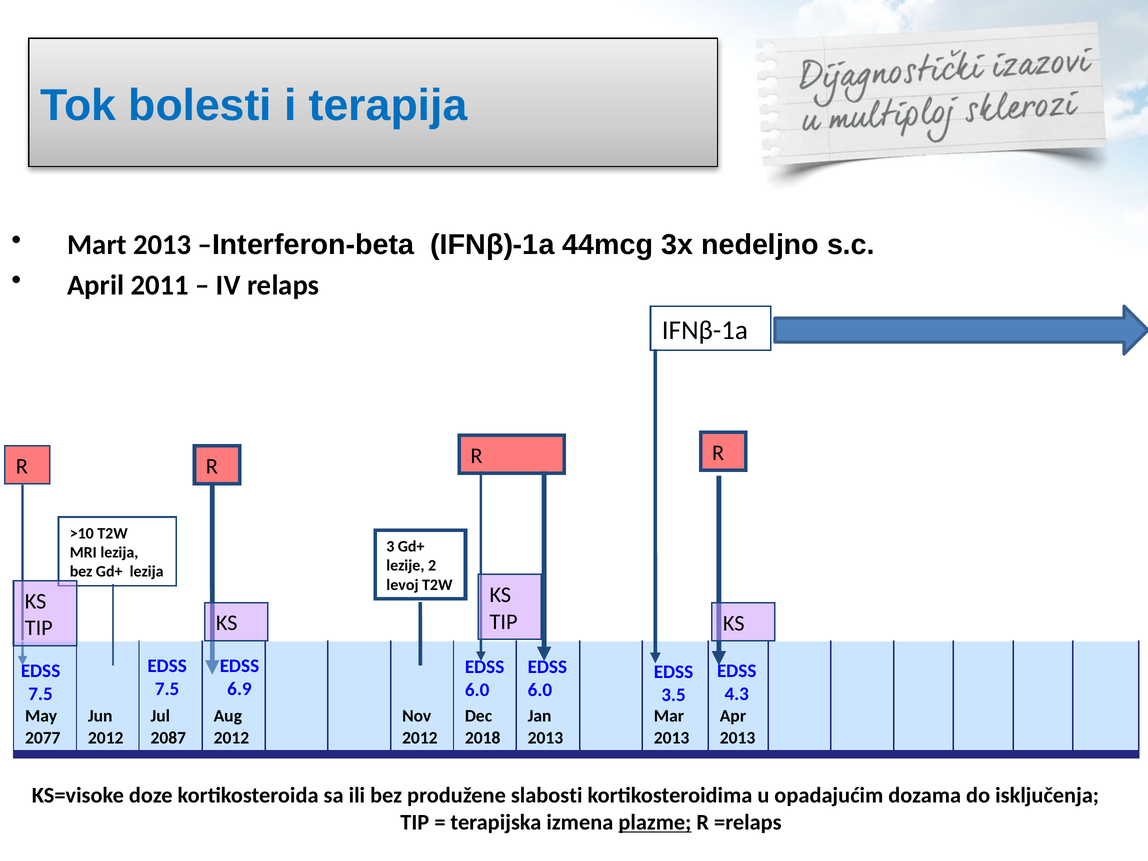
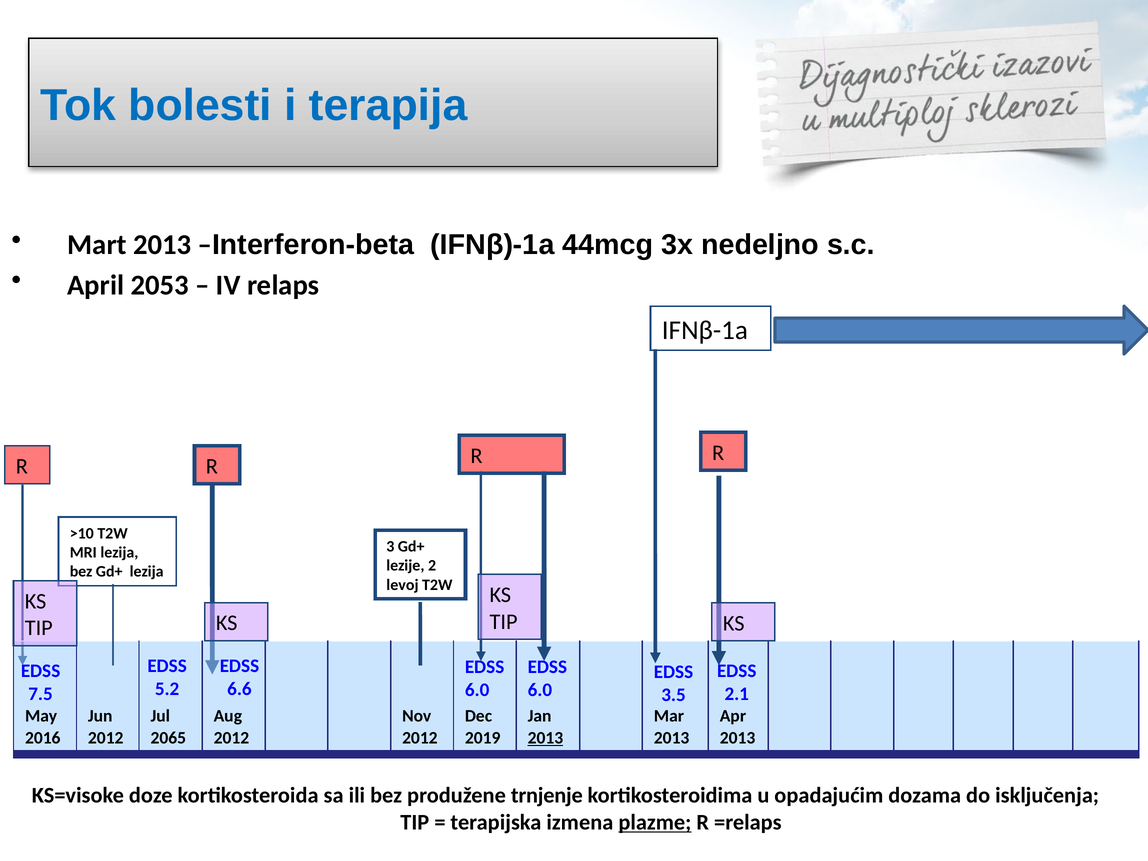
2011: 2011 -> 2053
7.5 at (167, 689): 7.5 -> 5.2
6.9: 6.9 -> 6.6
4.3: 4.3 -> 2.1
2077: 2077 -> 2016
2087: 2087 -> 2065
2018: 2018 -> 2019
2013 at (545, 738) underline: none -> present
slabosti: slabosti -> trnjenje
